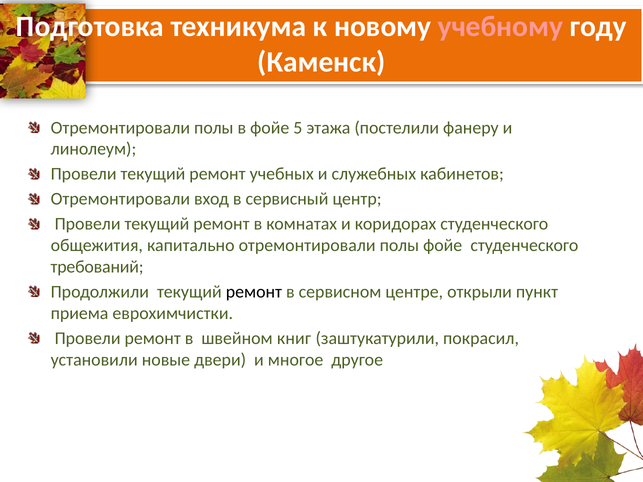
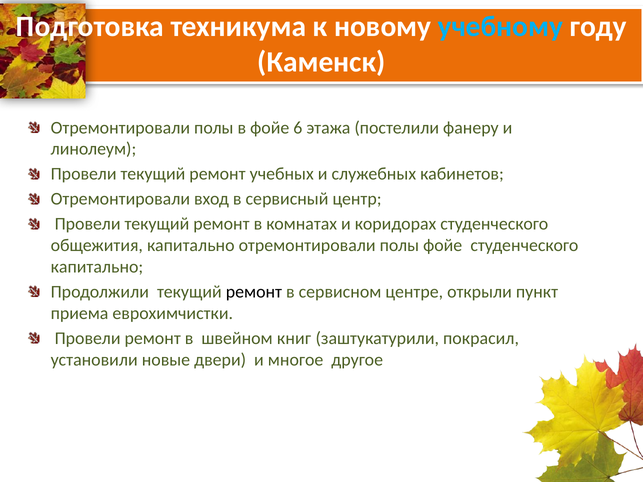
учебному colour: pink -> light blue
5: 5 -> 6
требований at (97, 267): требований -> капитально
